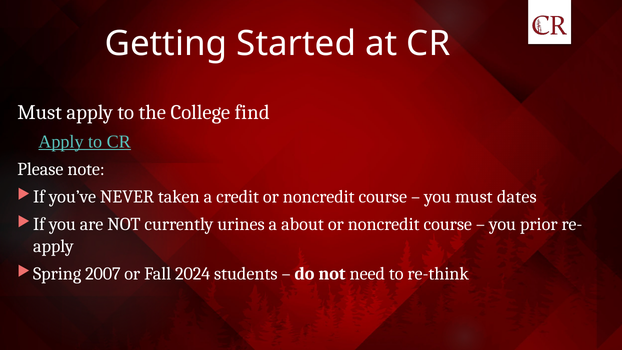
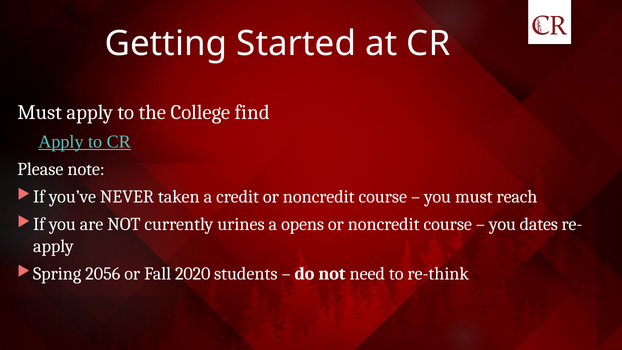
dates: dates -> reach
about: about -> opens
prior: prior -> dates
2007: 2007 -> 2056
2024: 2024 -> 2020
